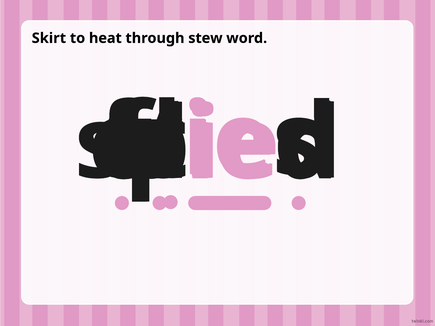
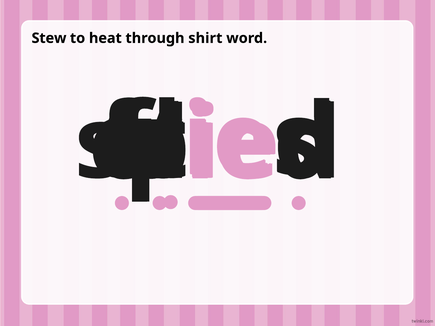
Skirt: Skirt -> Stew
stew: stew -> shirt
